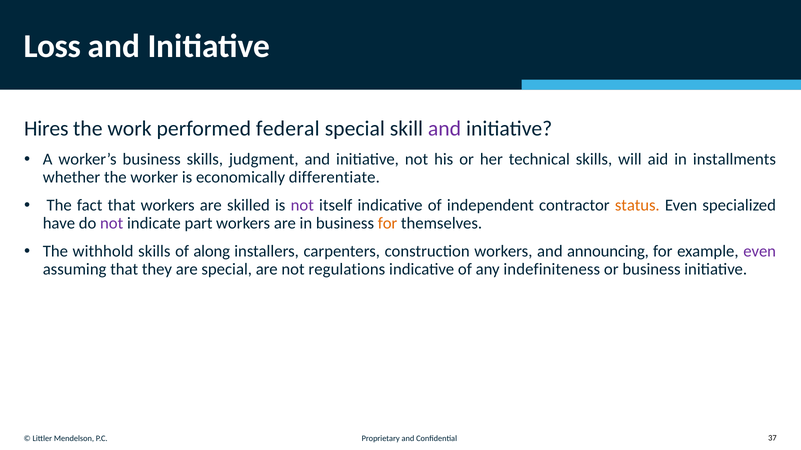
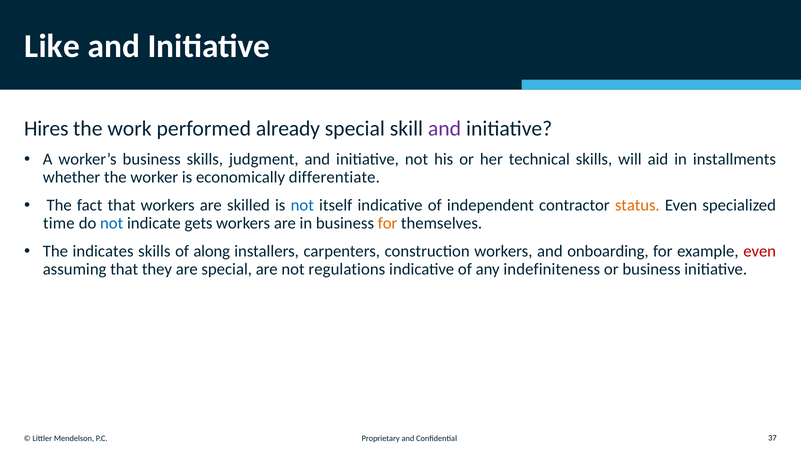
Loss: Loss -> Like
federal: federal -> already
not at (302, 206) colour: purple -> blue
have: have -> time
not at (112, 224) colour: purple -> blue
part: part -> gets
withhold: withhold -> indicates
announcing: announcing -> onboarding
even at (760, 252) colour: purple -> red
